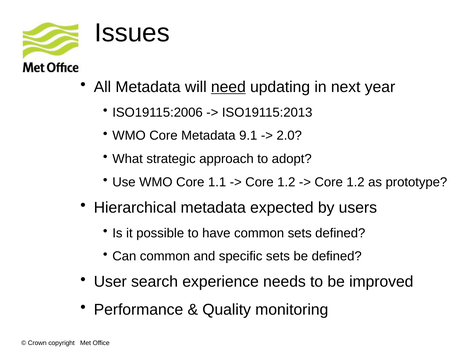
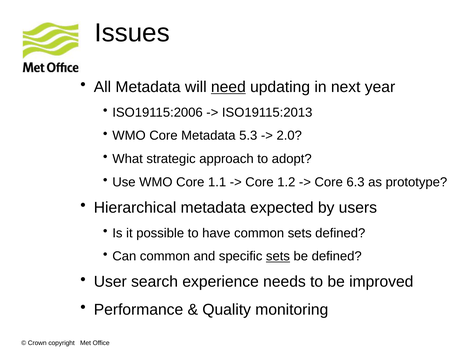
9.1: 9.1 -> 5.3
1.2 at (355, 182): 1.2 -> 6.3
sets at (278, 256) underline: none -> present
